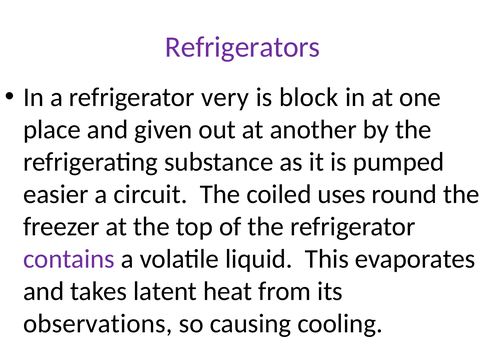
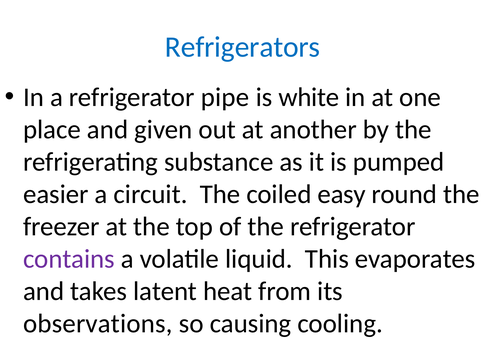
Refrigerators colour: purple -> blue
very: very -> pipe
block: block -> white
uses: uses -> easy
